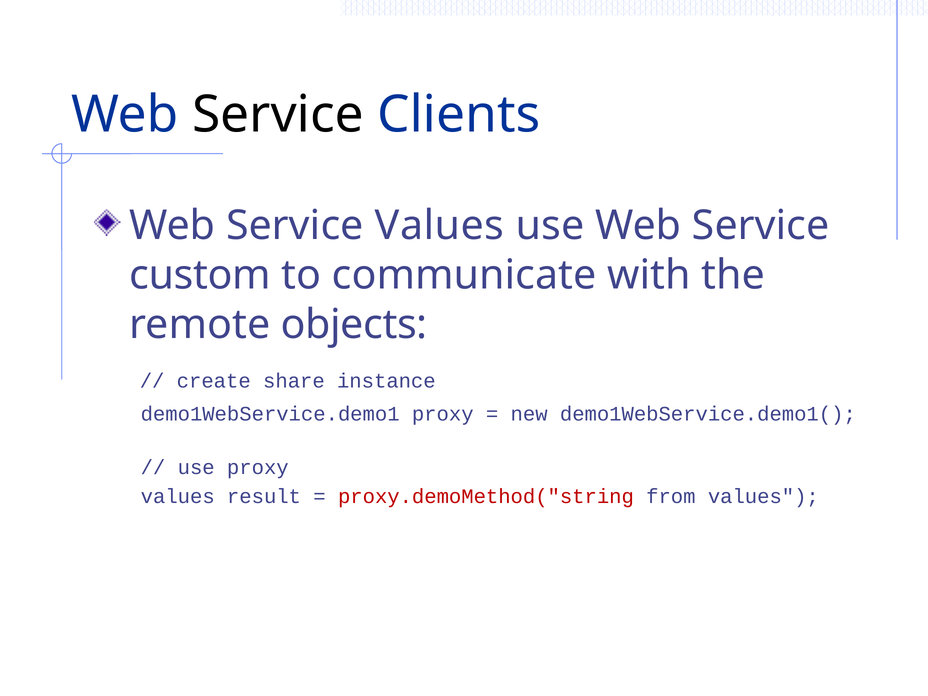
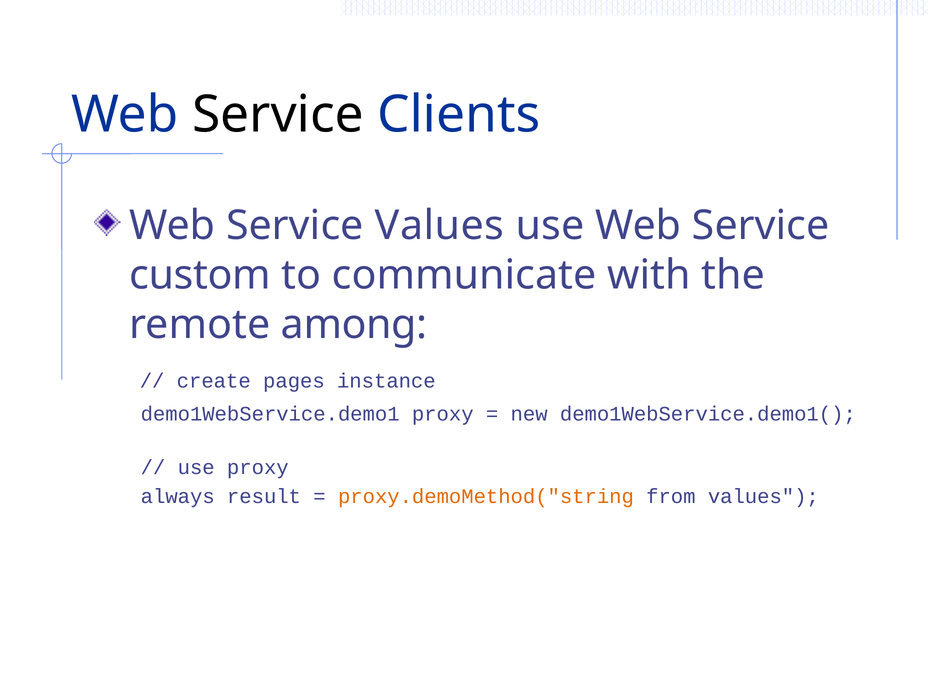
objects: objects -> among
share: share -> pages
values at (178, 496): values -> always
proxy.demoMethod("string colour: red -> orange
